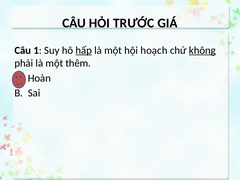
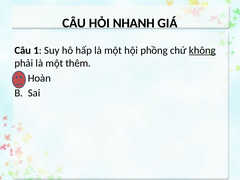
TRƯỚC: TRƯỚC -> NHANH
hấp underline: present -> none
hoạch: hoạch -> phồng
